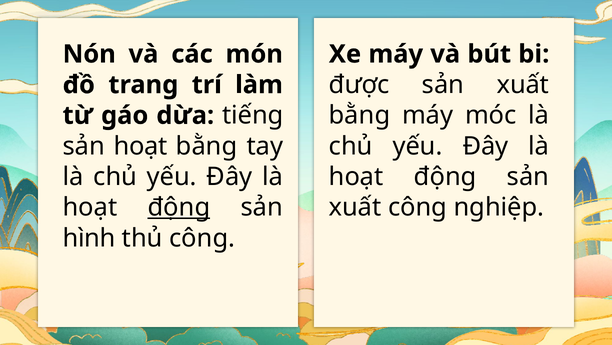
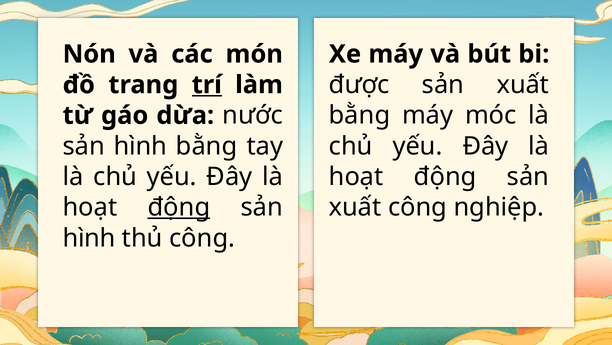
trí underline: none -> present
tiếng: tiếng -> nước
hoạt at (141, 146): hoạt -> hình
